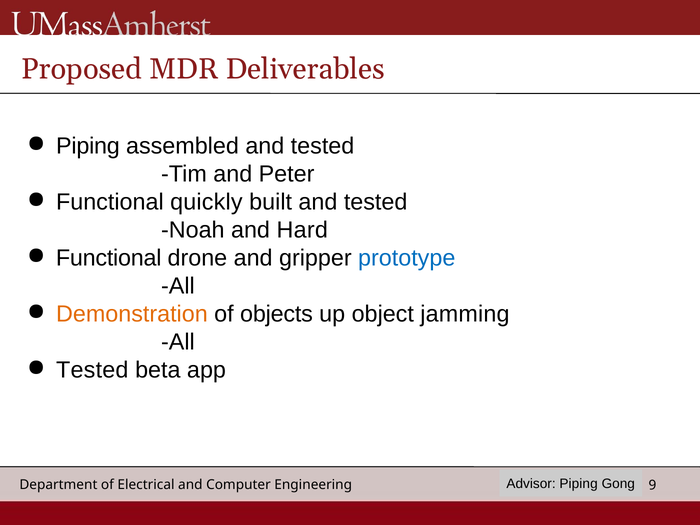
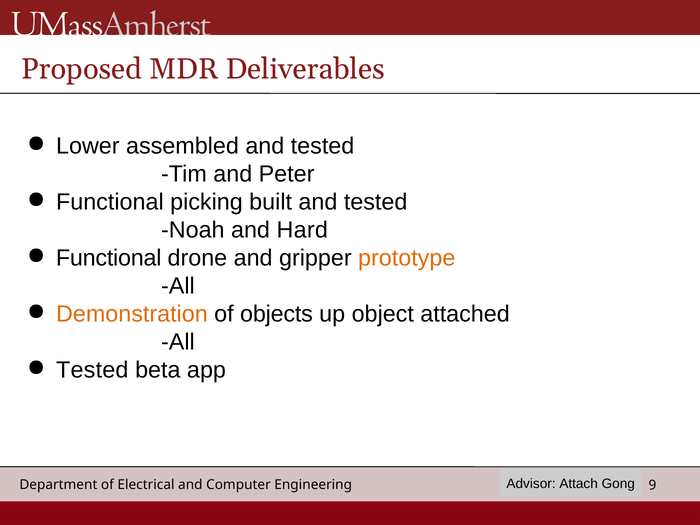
Piping at (88, 146): Piping -> Lower
quickly: quickly -> picking
prototype colour: blue -> orange
jamming: jamming -> attached
Advisor Piping: Piping -> Attach
